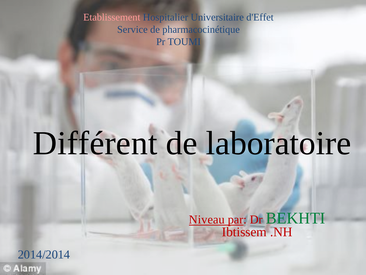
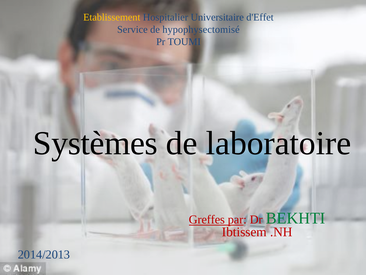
Etablissement colour: pink -> yellow
pharmacocinétique: pharmacocinétique -> hypophysectomisé
Différent: Différent -> Systèmes
Niveau: Niveau -> Greffes
2014/2014: 2014/2014 -> 2014/2013
